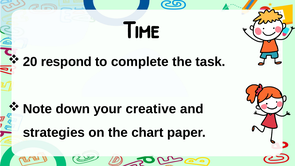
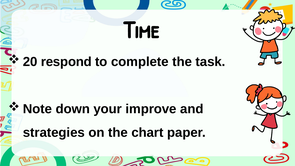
creative: creative -> improve
